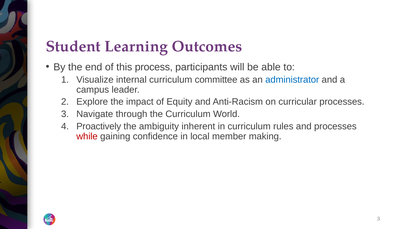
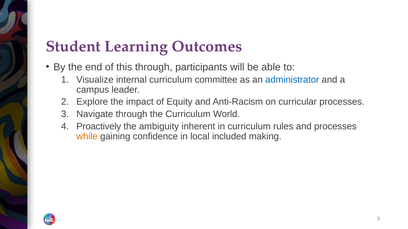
this process: process -> through
while colour: red -> orange
member: member -> included
